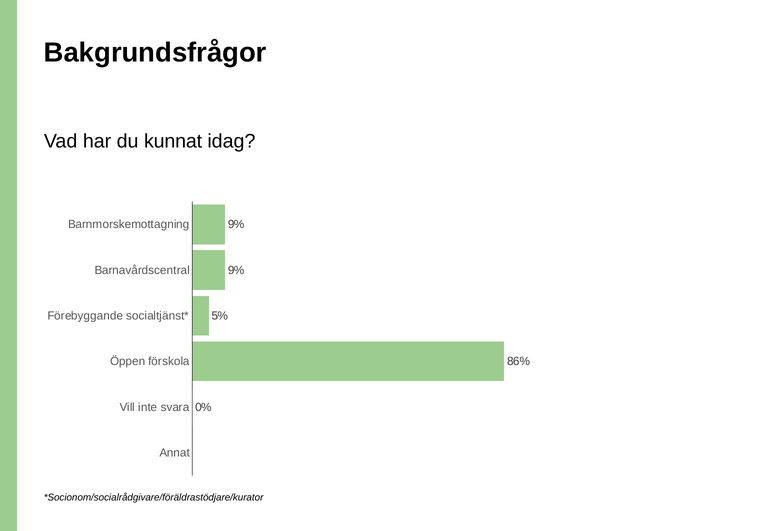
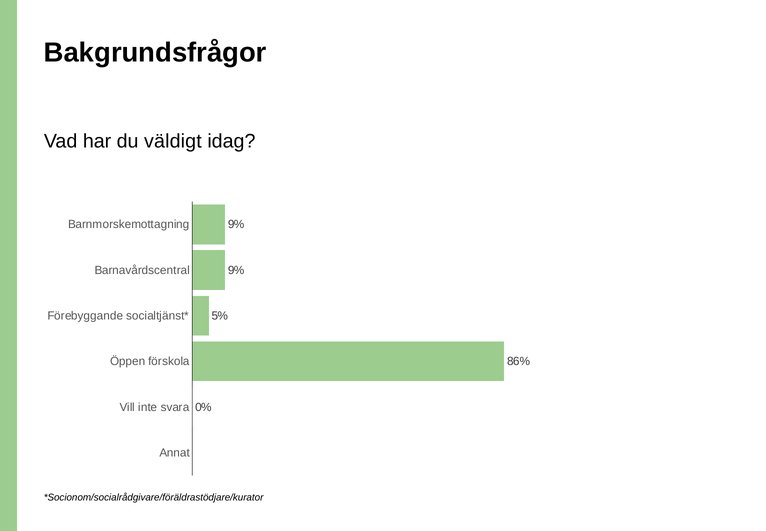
kunnat: kunnat -> väldigt
